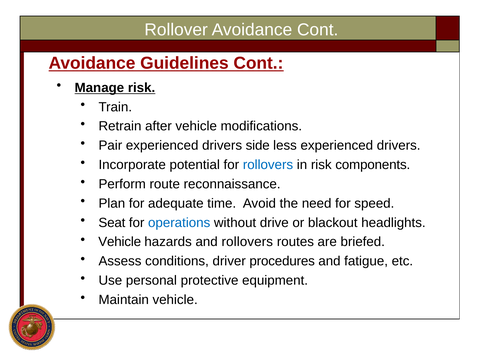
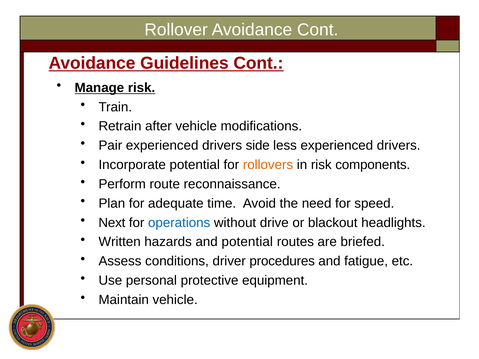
rollovers at (268, 165) colour: blue -> orange
Seat: Seat -> Next
Vehicle at (120, 242): Vehicle -> Written
and rollovers: rollovers -> potential
